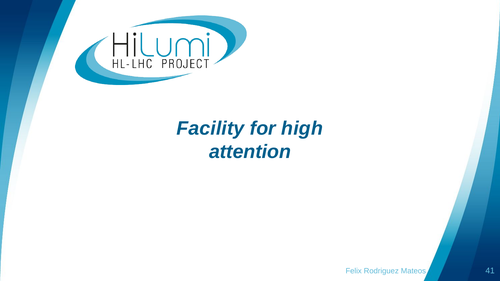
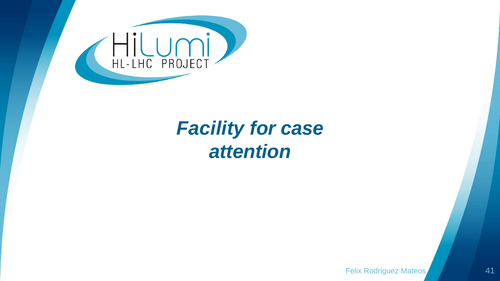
high: high -> case
